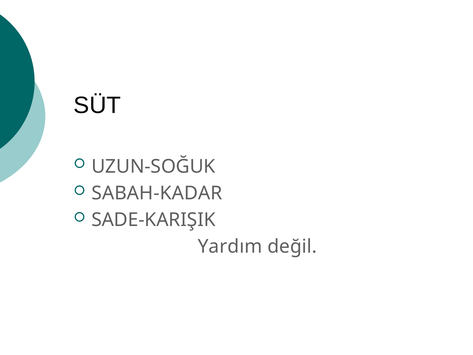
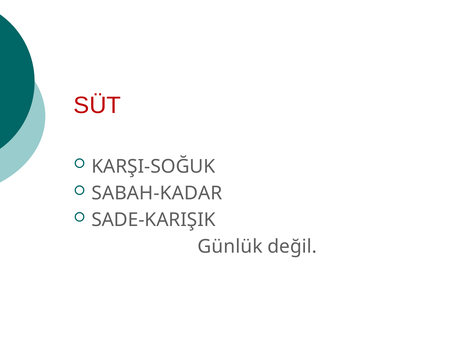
SÜT colour: black -> red
UZUN-SOĞUK: UZUN-SOĞUK -> KARŞI-SOĞUK
Yardım: Yardım -> Günlük
